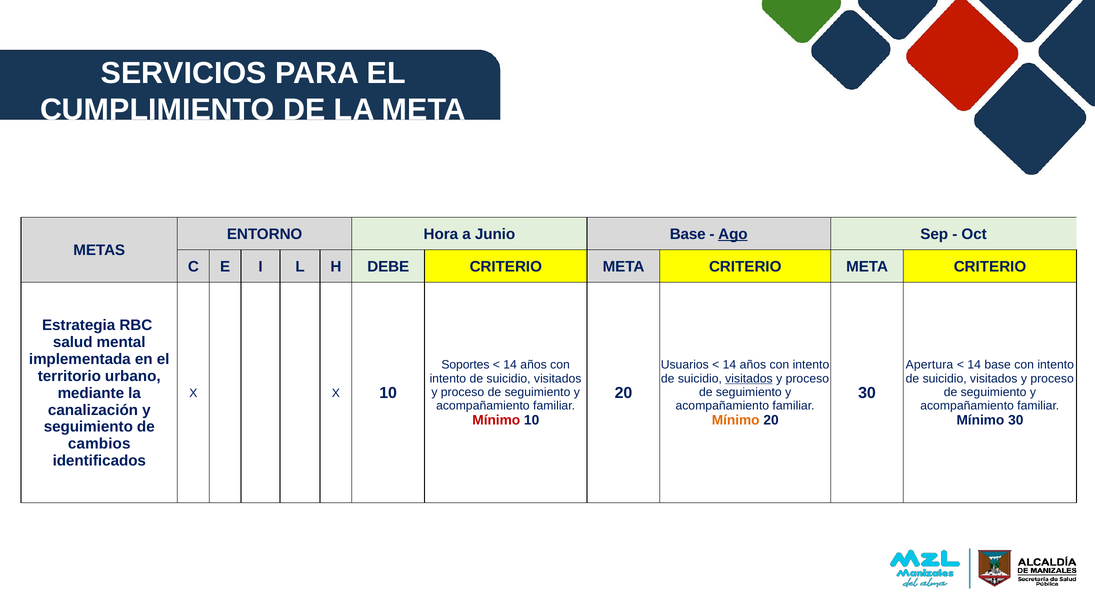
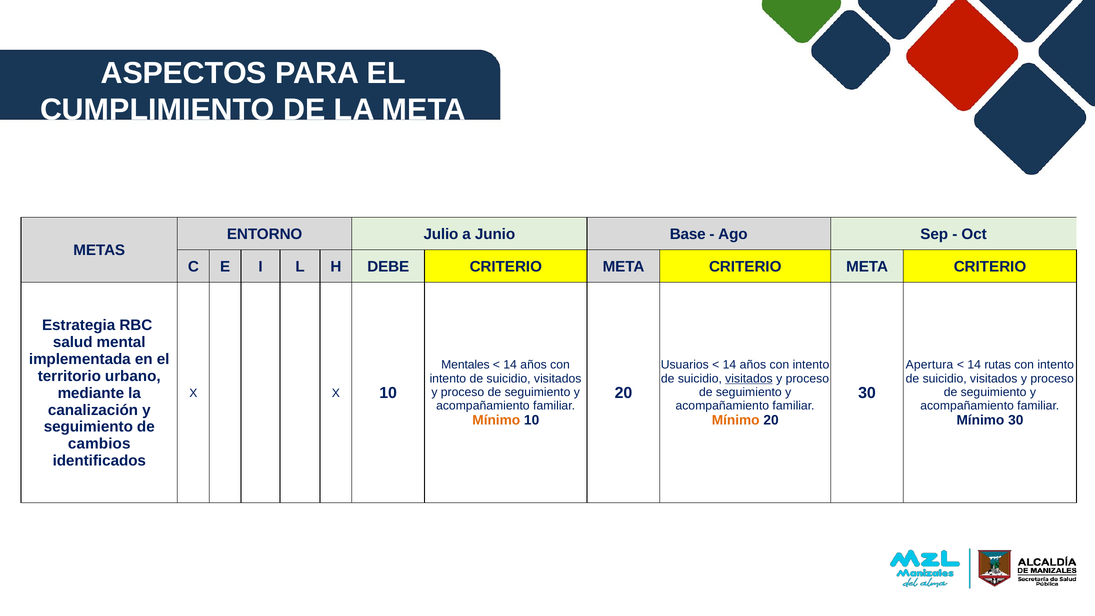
SERVICIOS: SERVICIOS -> ASPECTOS
Hora: Hora -> Julio
Ago underline: present -> none
Soportes: Soportes -> Mentales
14 base: base -> rutas
Mínimo at (496, 420) colour: red -> orange
